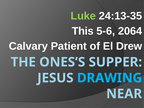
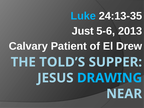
Luke colour: light green -> light blue
This: This -> Just
2064: 2064 -> 2013
ONES’S: ONES’S -> TOLD’S
